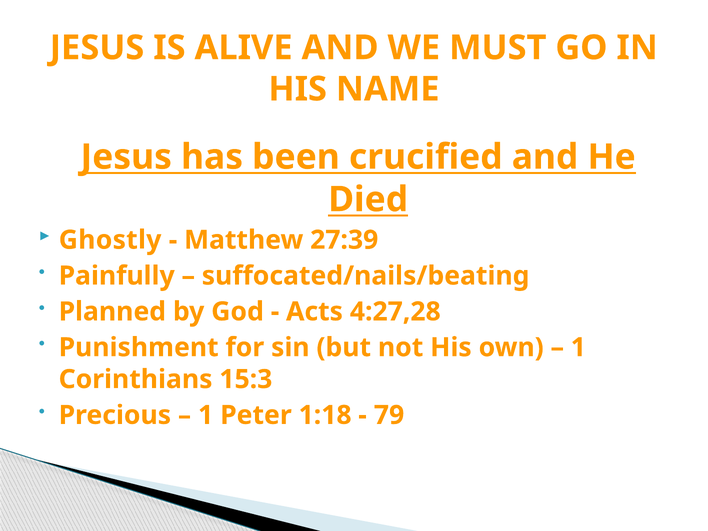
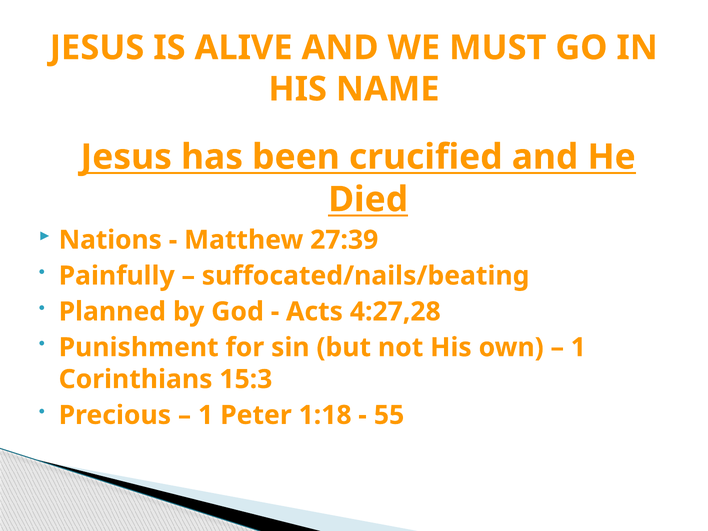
Ghostly: Ghostly -> Nations
79: 79 -> 55
